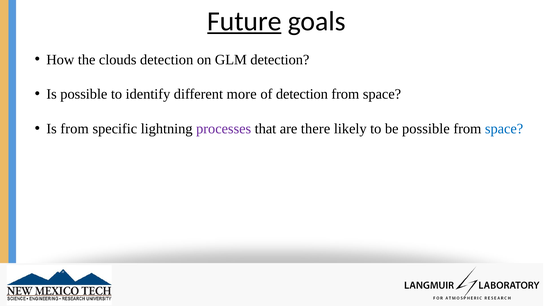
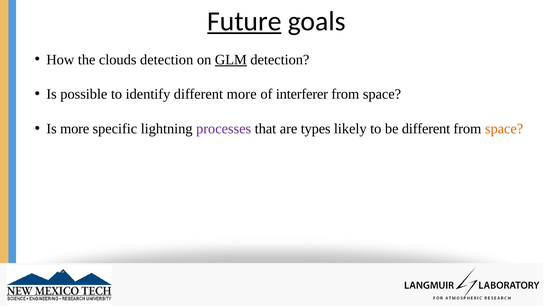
GLM underline: none -> present
of detection: detection -> interferer
Is from: from -> more
there: there -> types
be possible: possible -> different
space at (504, 129) colour: blue -> orange
